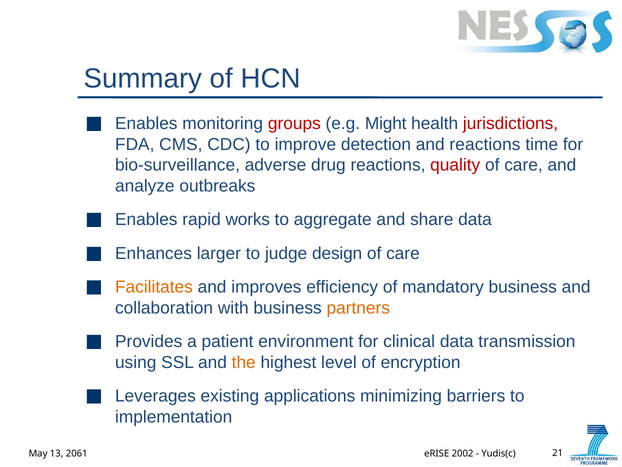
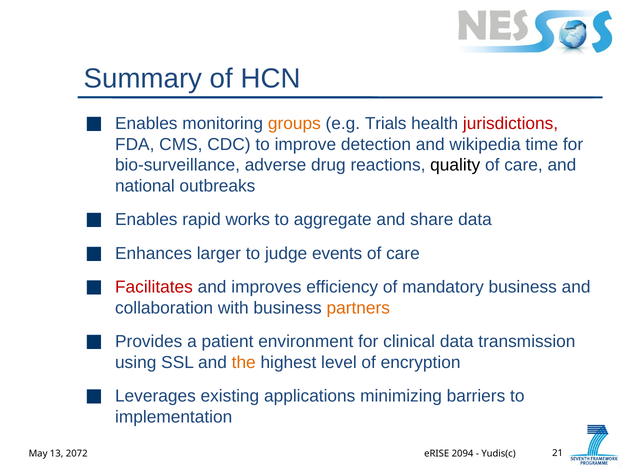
groups colour: red -> orange
Might: Might -> Trials
and reactions: reactions -> wikipedia
quality colour: red -> black
analyze: analyze -> national
design: design -> events
Facilitates colour: orange -> red
2061: 2061 -> 2072
2002: 2002 -> 2094
